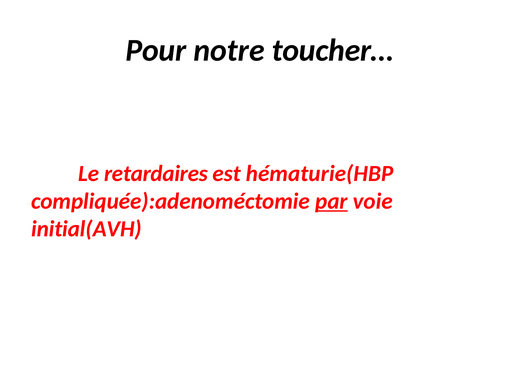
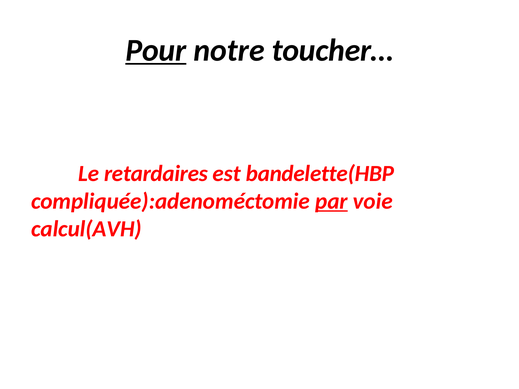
Pour underline: none -> present
hématurie(HBP: hématurie(HBP -> bandelette(HBP
initial(AVH: initial(AVH -> calcul(AVH
